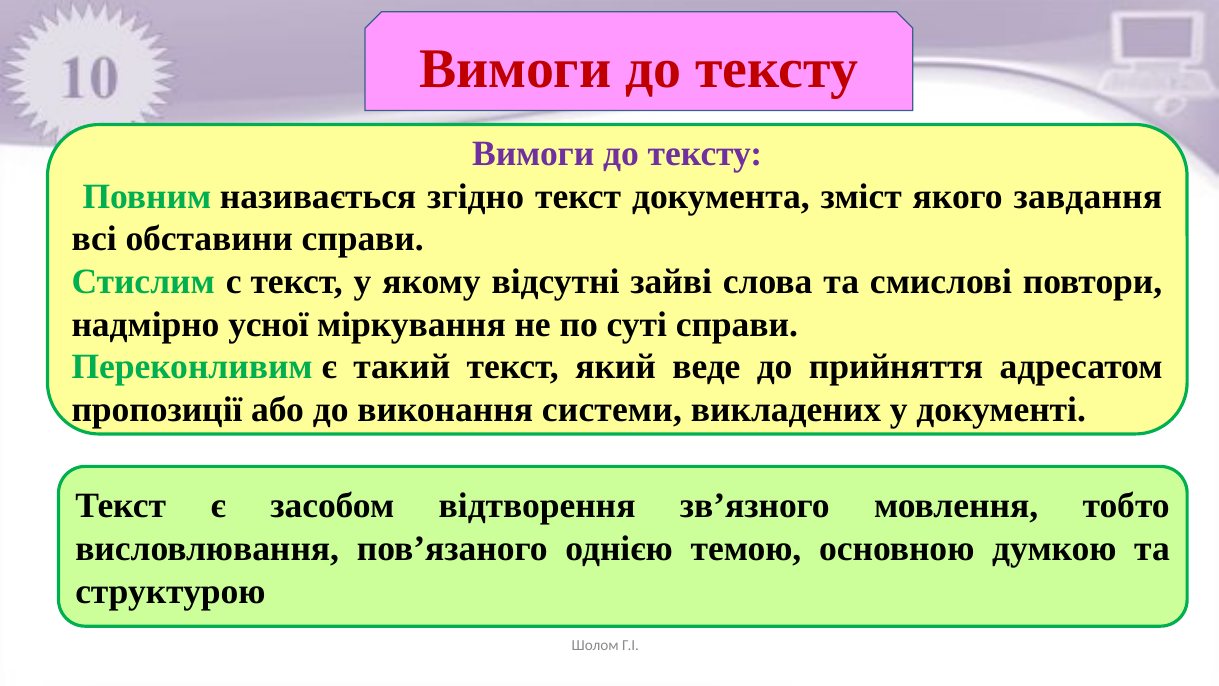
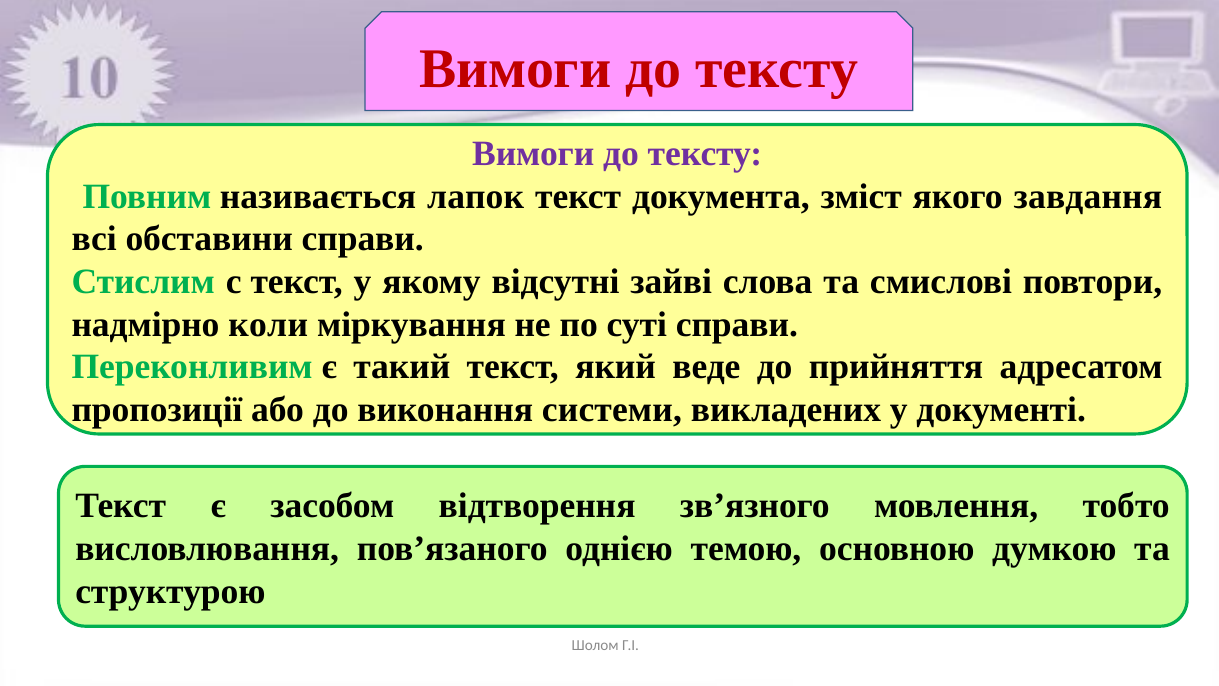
згідно: згідно -> лапок
усної: усної -> коли
